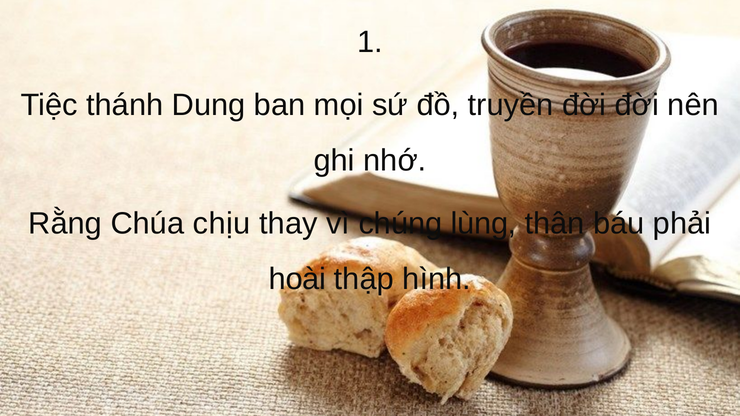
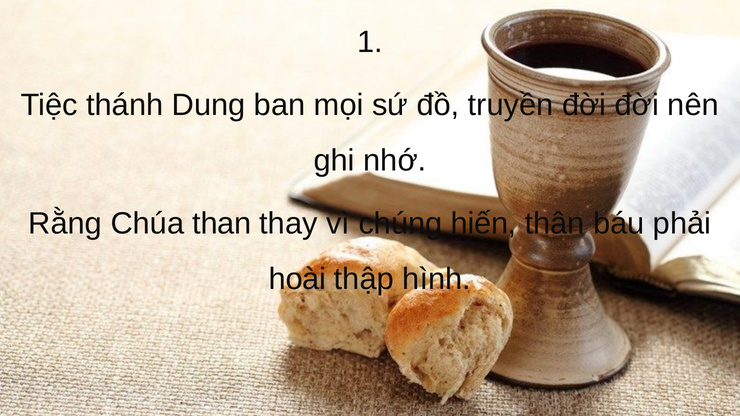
chịu: chịu -> than
lùng: lùng -> hiến
